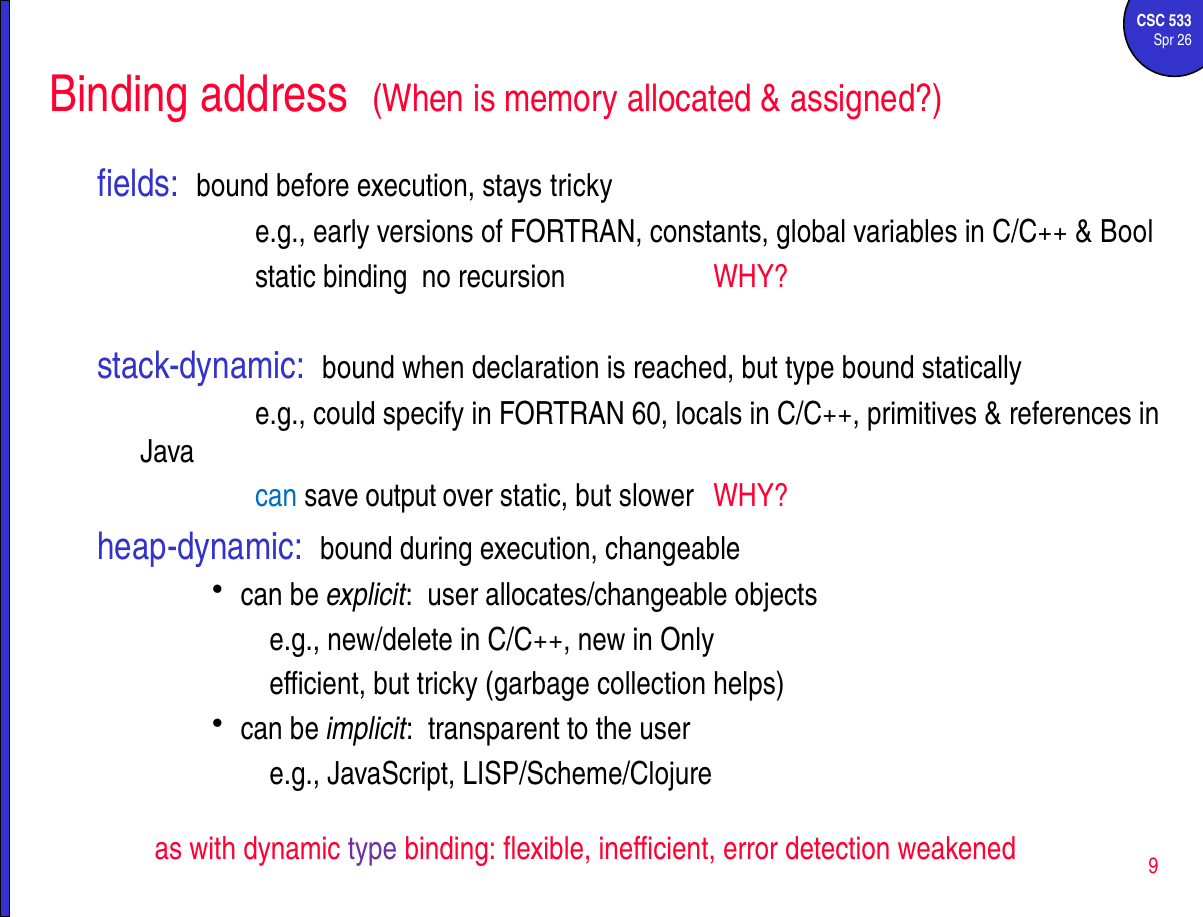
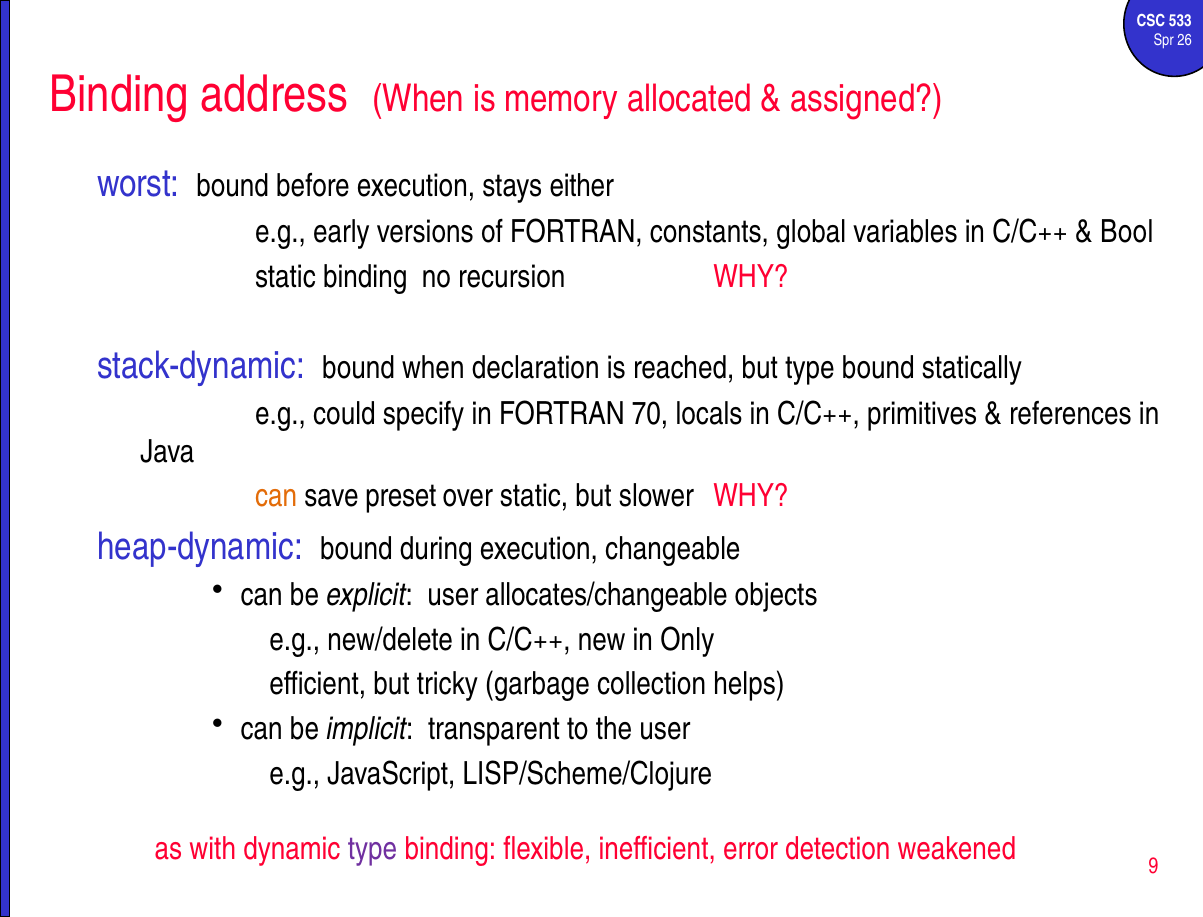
fields: fields -> worst
stays tricky: tricky -> either
60: 60 -> 70
can at (276, 496) colour: blue -> orange
output: output -> preset
